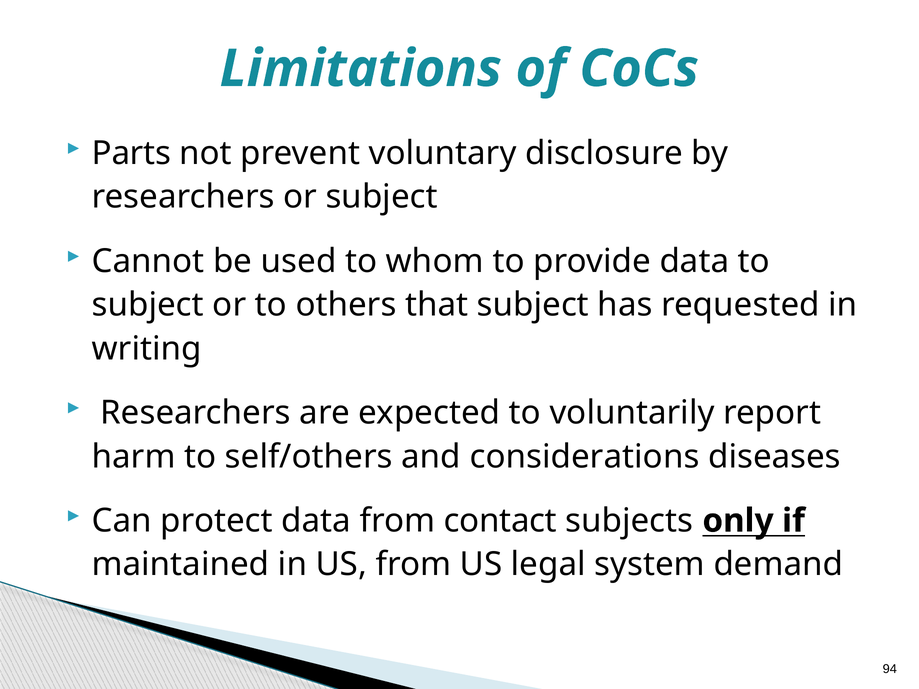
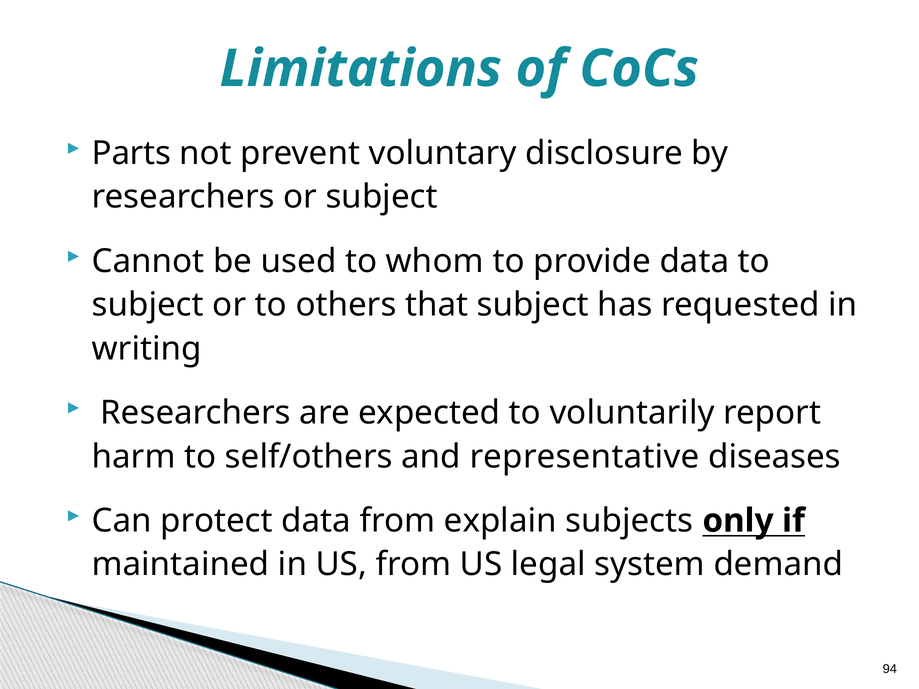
considerations: considerations -> representative
contact: contact -> explain
